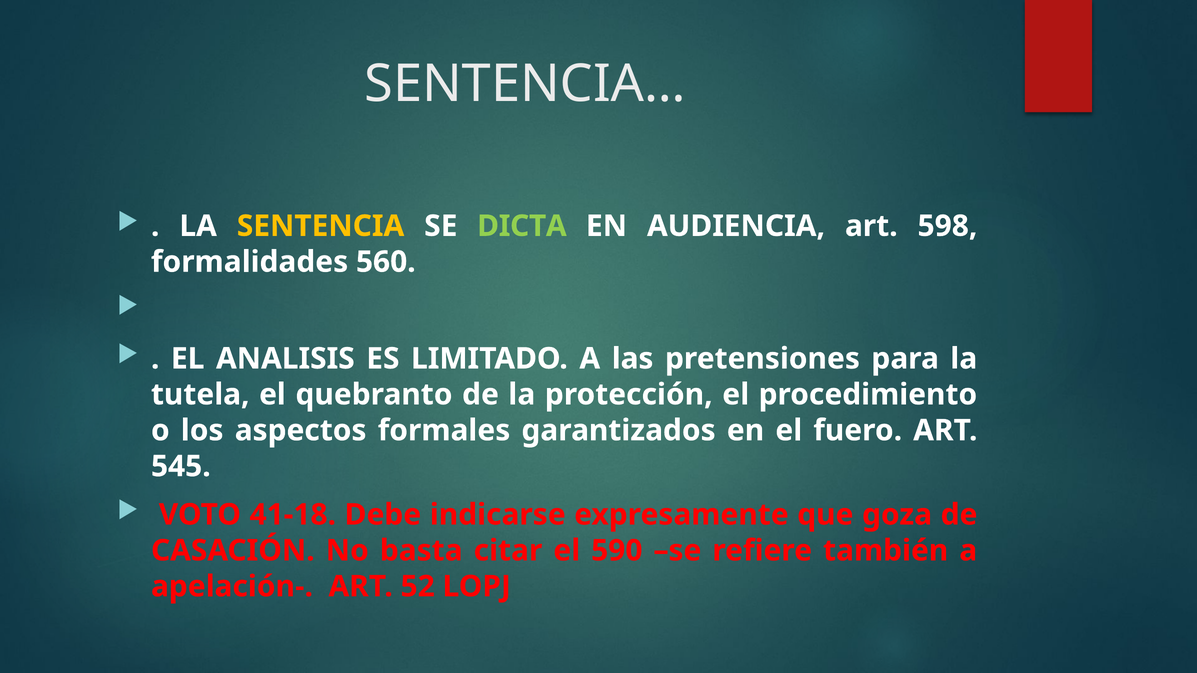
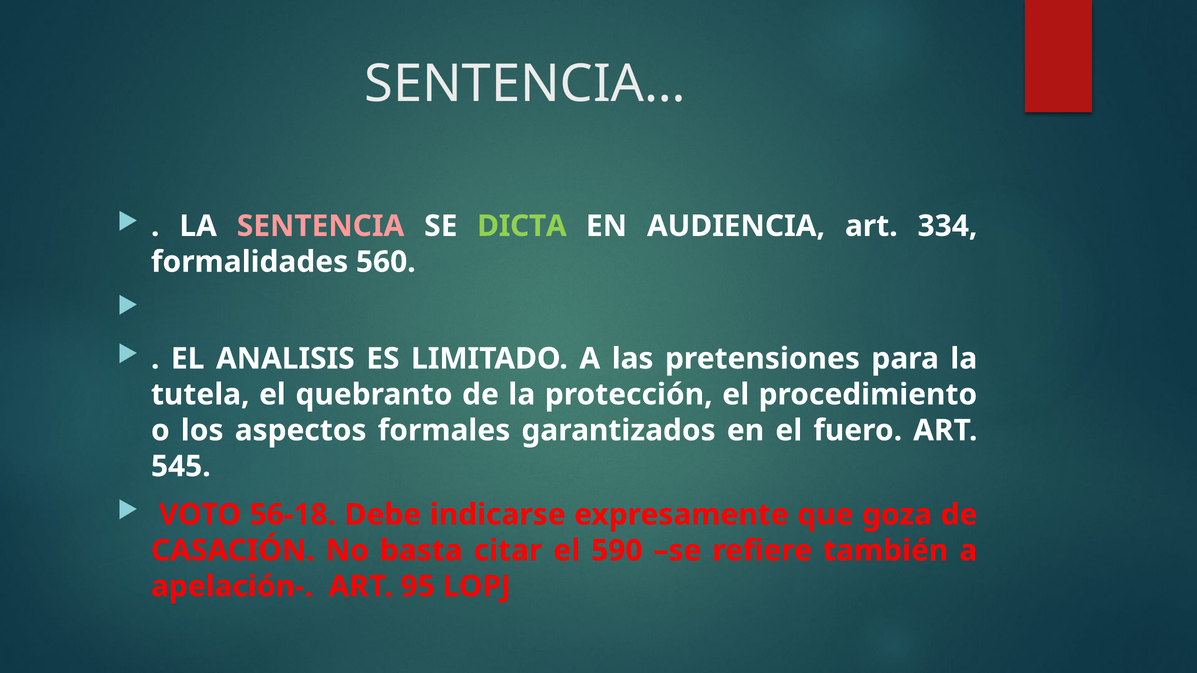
SENTENCIA colour: yellow -> pink
598: 598 -> 334
41-18: 41-18 -> 56-18
52: 52 -> 95
